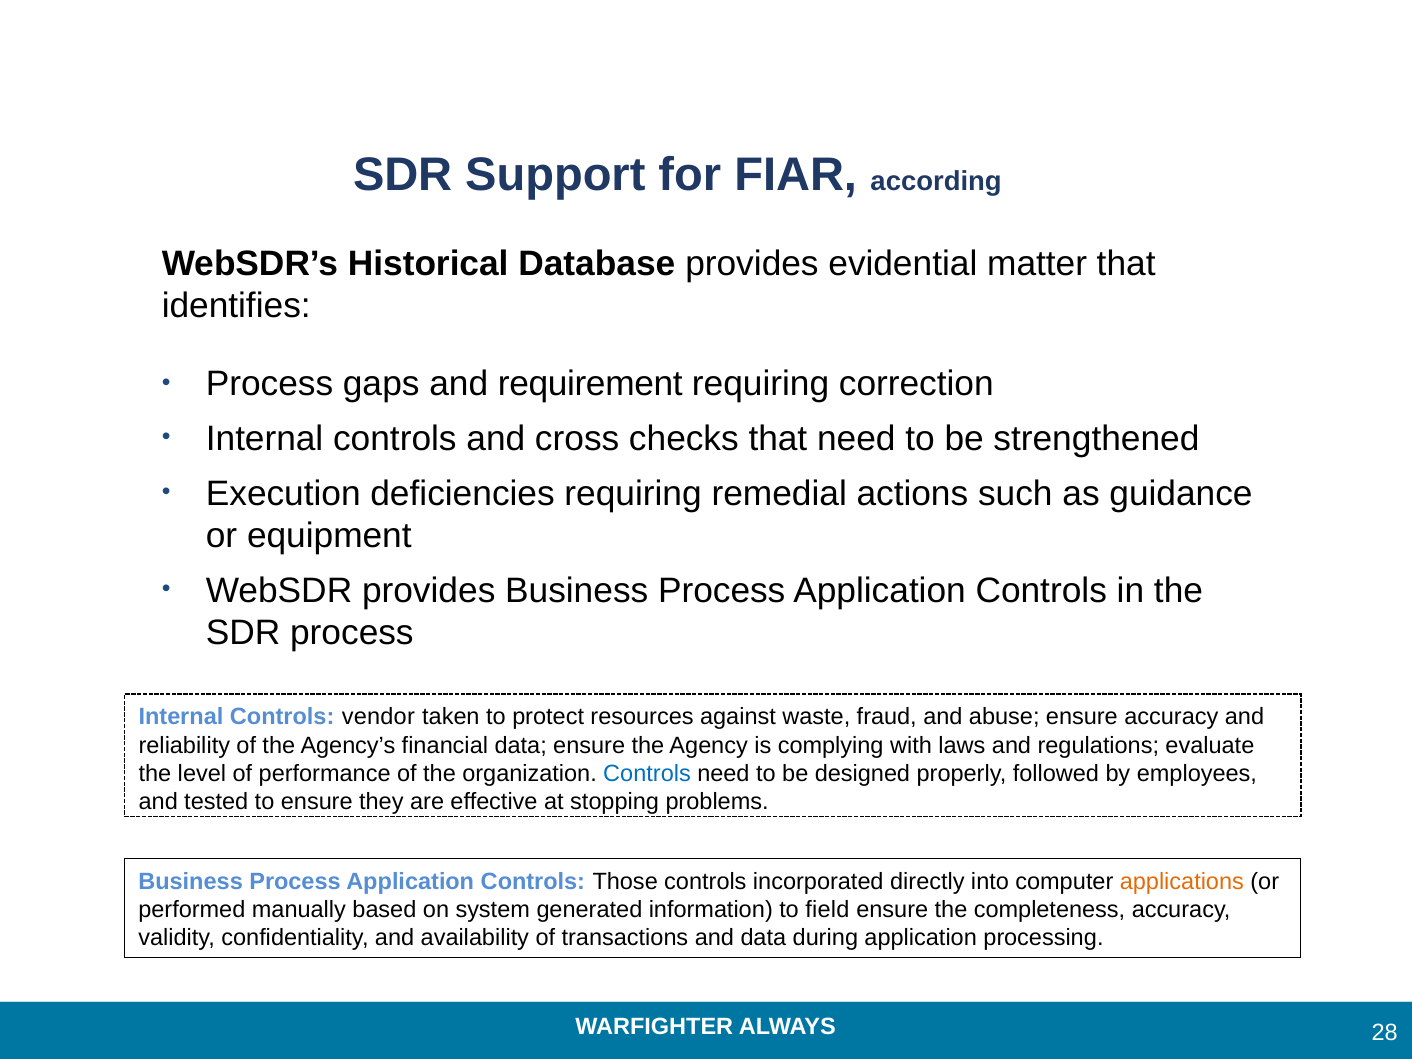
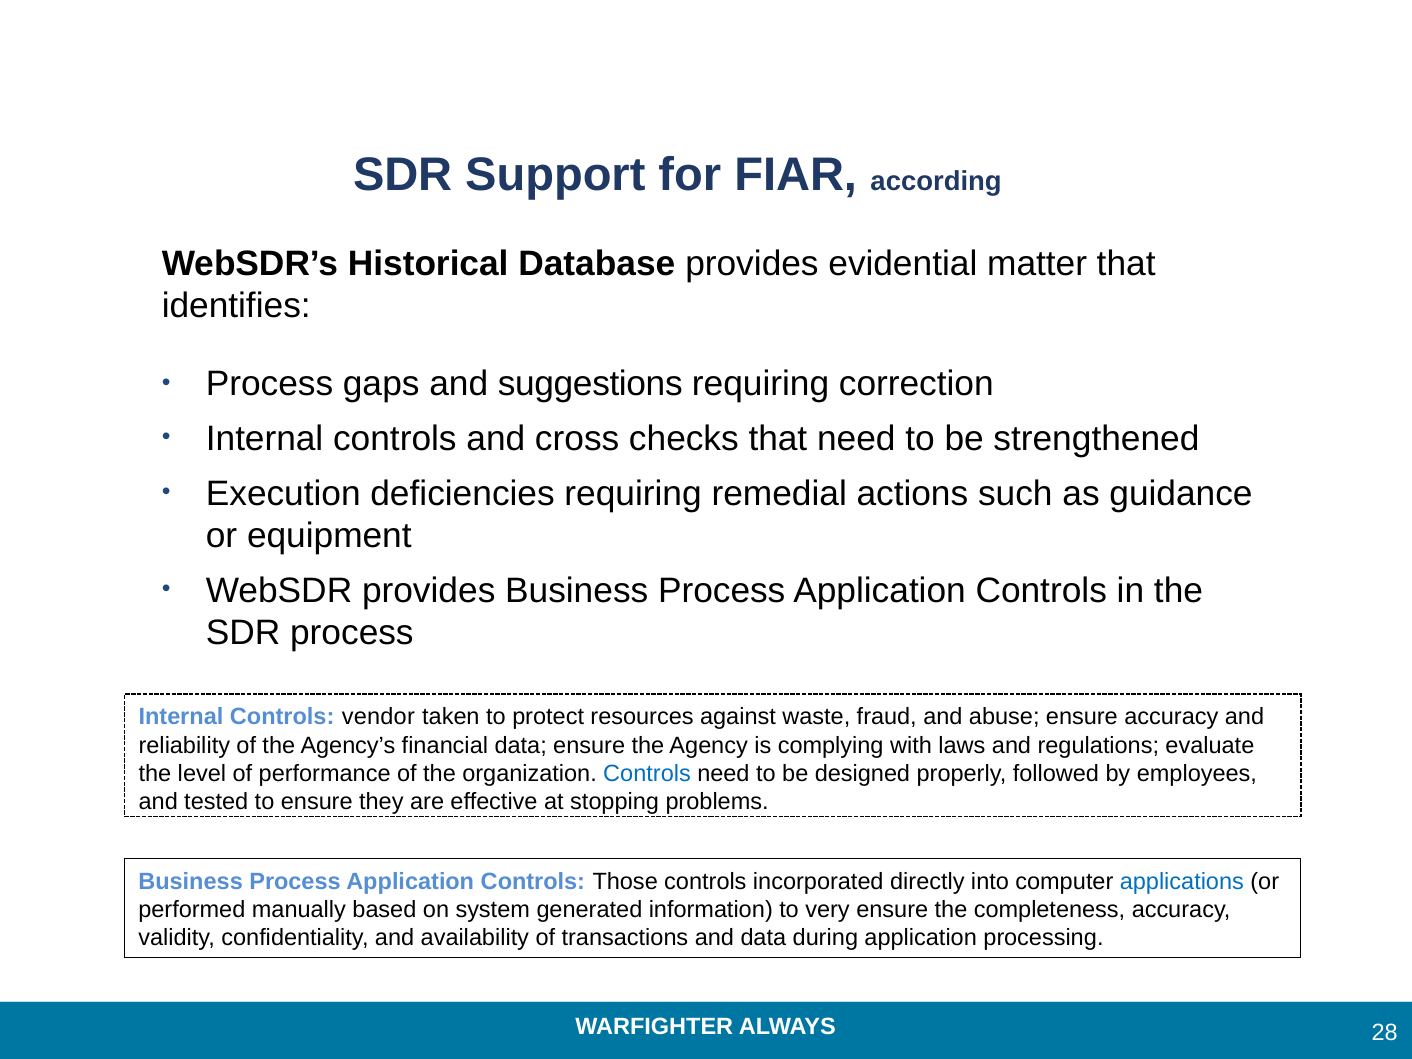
requirement: requirement -> suggestions
applications colour: orange -> blue
field: field -> very
